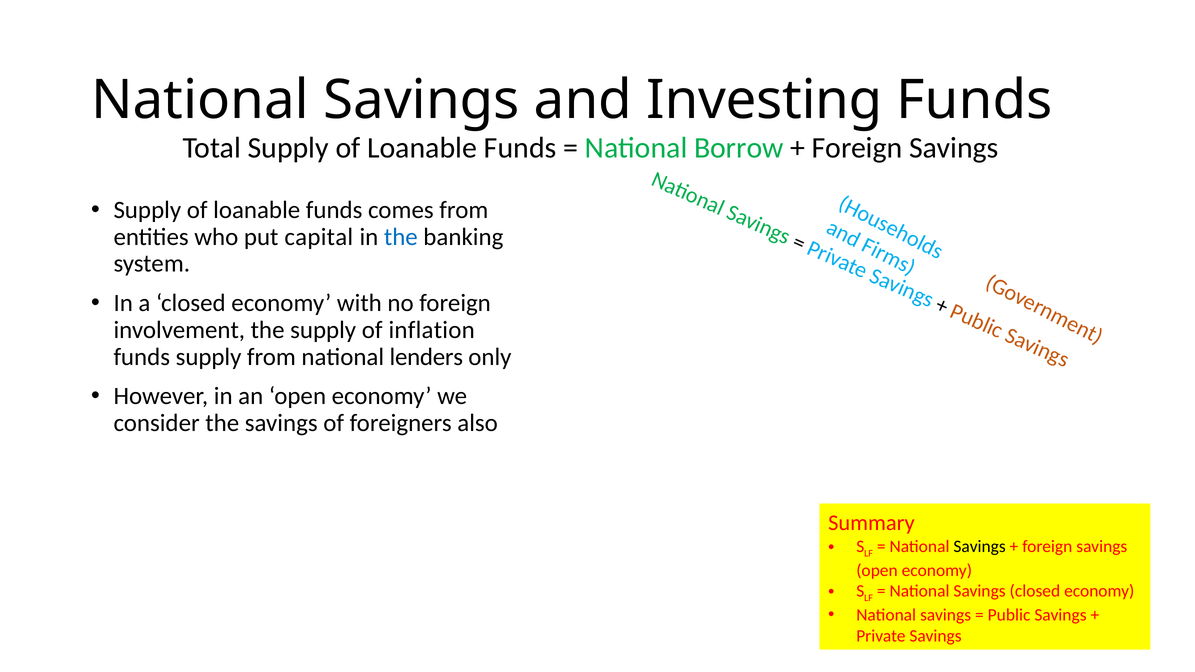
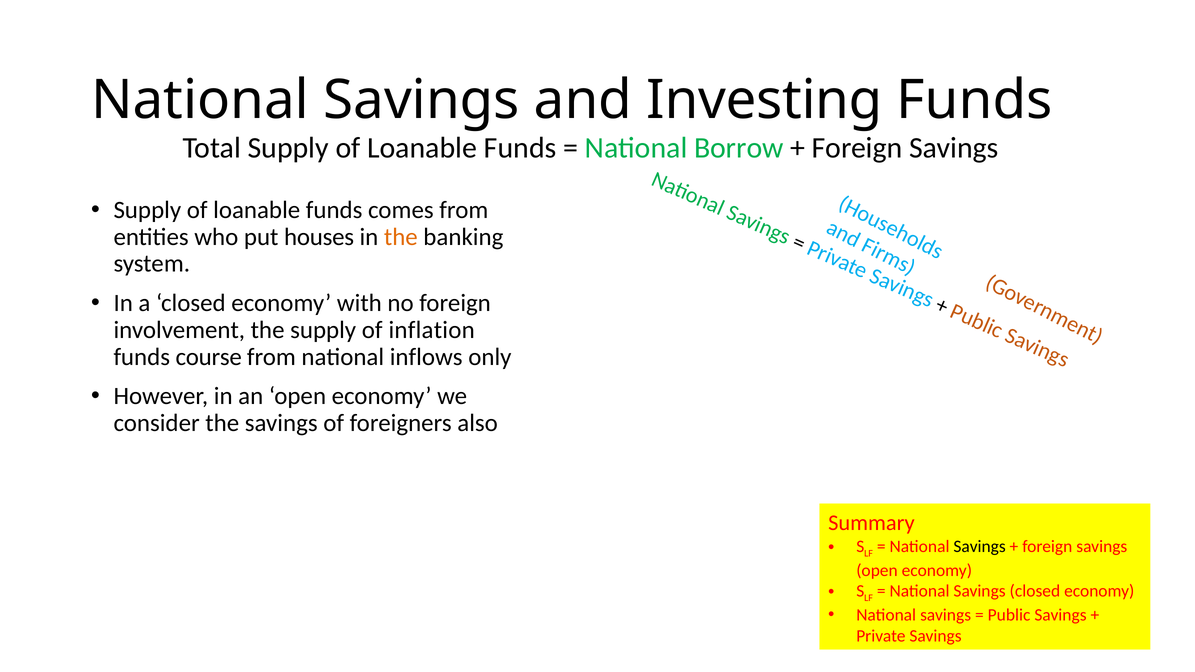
capital: capital -> houses
the at (401, 237) colour: blue -> orange
funds supply: supply -> course
lenders: lenders -> inflows
